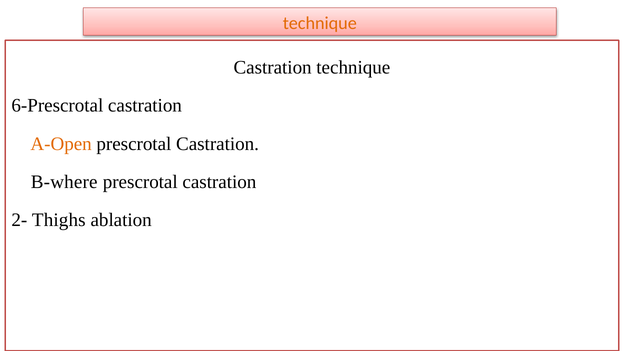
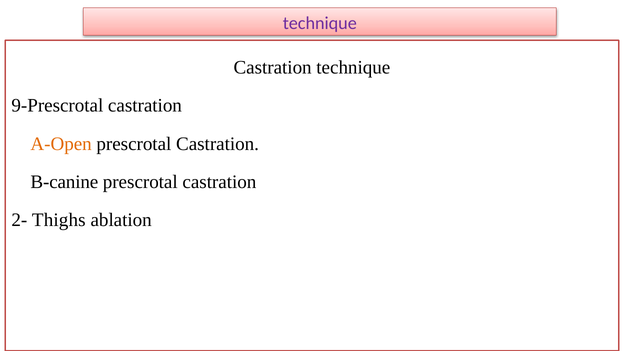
technique at (320, 23) colour: orange -> purple
6-Prescrotal: 6-Prescrotal -> 9-Prescrotal
B-where: B-where -> B-canine
